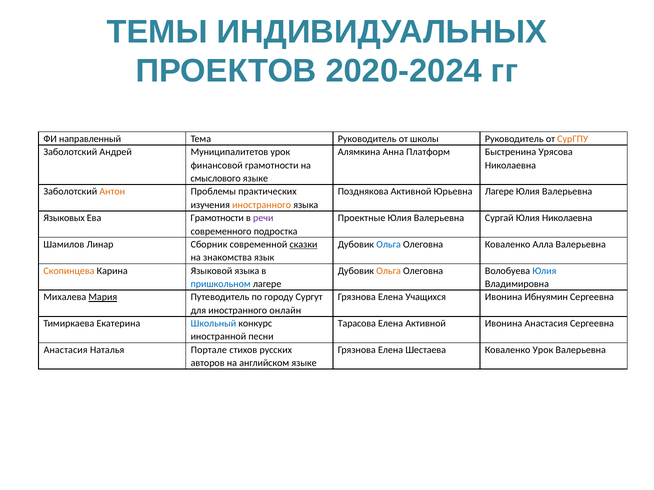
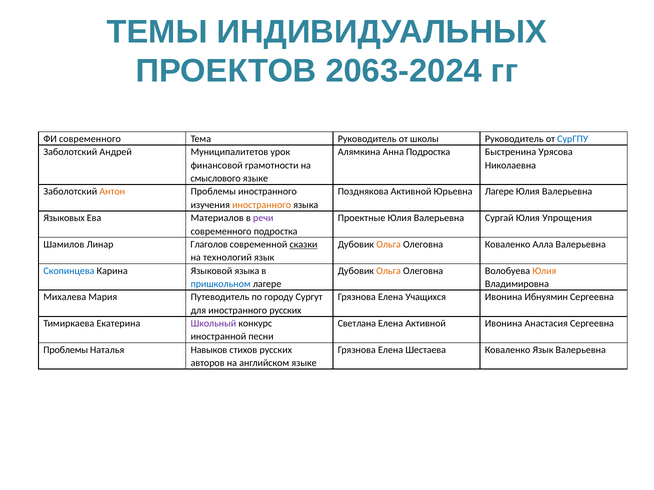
2020-2024: 2020-2024 -> 2063-2024
ФИ направленный: направленный -> современного
СурГПУ colour: orange -> blue
Анна Платформ: Платформ -> Подростка
Проблемы практических: практических -> иностранного
Ева Грамотности: Грамотности -> Материалов
Юлия Николаевна: Николаевна -> Упрощения
Сборник: Сборник -> Глаголов
Ольга at (389, 245) colour: blue -> orange
знакомства: знакомства -> технологий
Скопинцева colour: orange -> blue
Юлия at (544, 271) colour: blue -> orange
Мария underline: present -> none
иностранного онлайн: онлайн -> русских
Школьный colour: blue -> purple
Тарасова: Тарасова -> Светлана
Анастасия at (66, 350): Анастасия -> Проблемы
Портале: Портале -> Навыков
Коваленко Урок: Урок -> Язык
